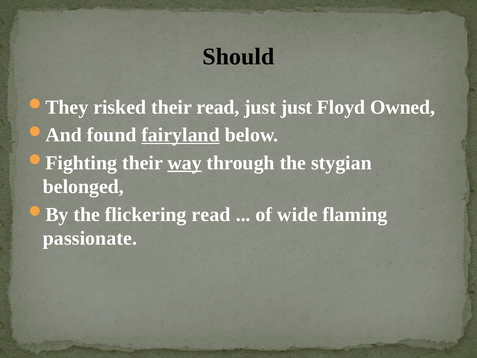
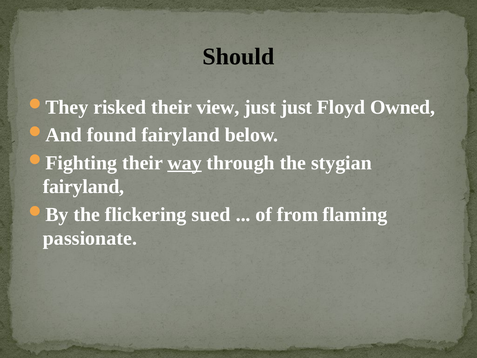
their read: read -> view
fairyland at (181, 135) underline: present -> none
belonged at (83, 187): belonged -> fairyland
flickering read: read -> sued
wide: wide -> from
